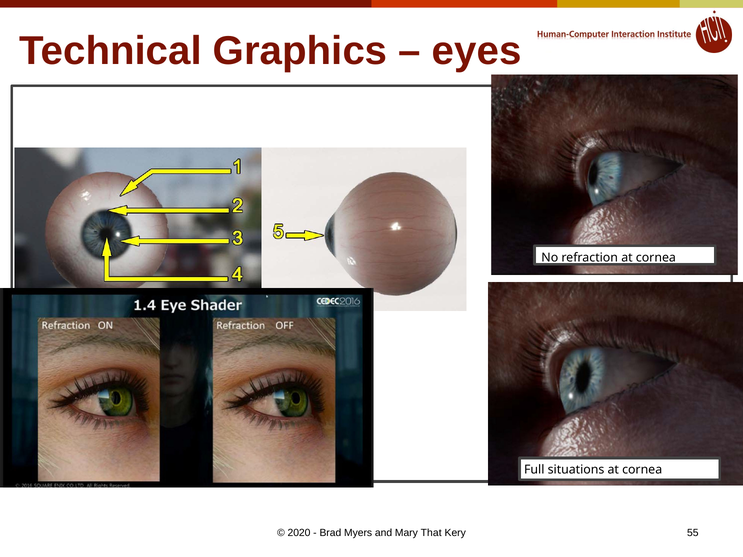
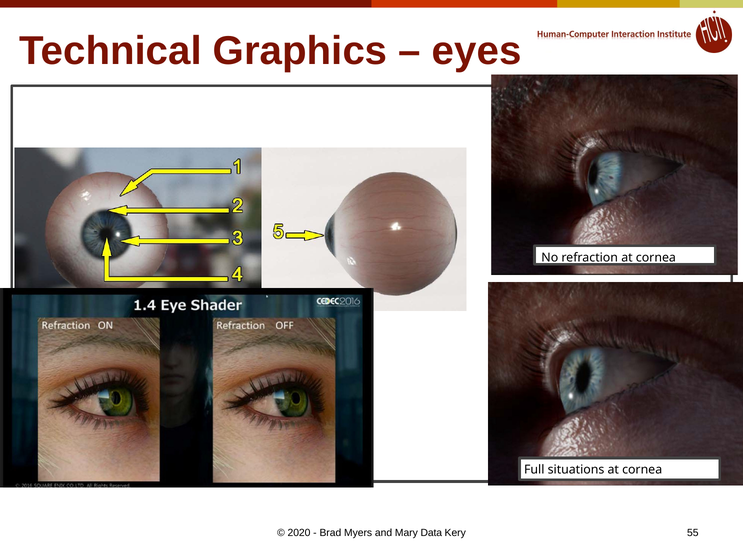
That: That -> Data
